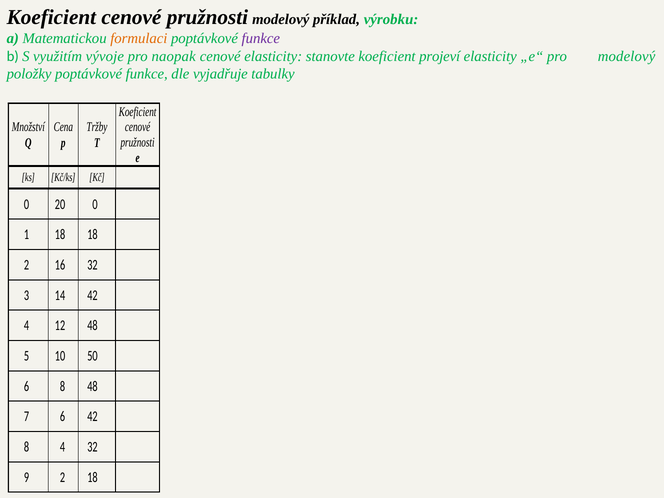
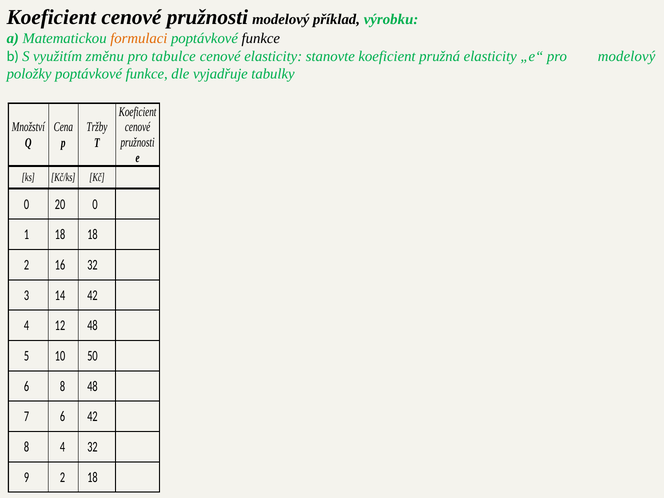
funkce at (261, 39) colour: purple -> black
vývoje: vývoje -> změnu
naopak: naopak -> tabulce
projeví: projeví -> pružná
